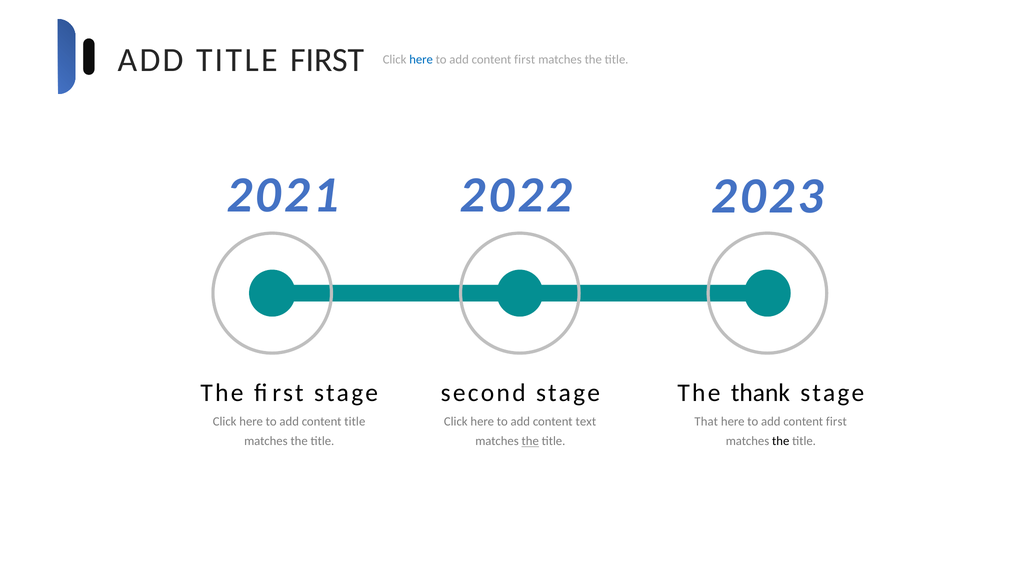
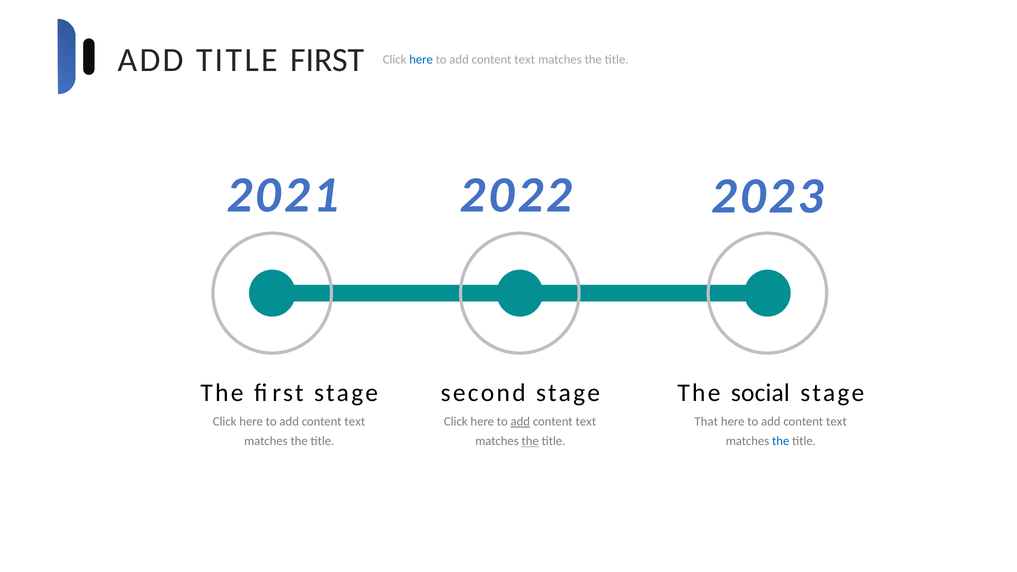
first at (525, 59): first -> text
thank: thank -> social
title at (355, 421): title -> text
add at (520, 421) underline: none -> present
first at (836, 421): first -> text
the at (781, 441) colour: black -> blue
